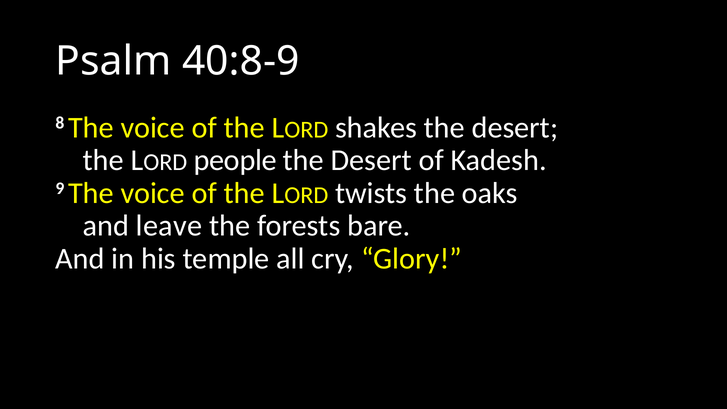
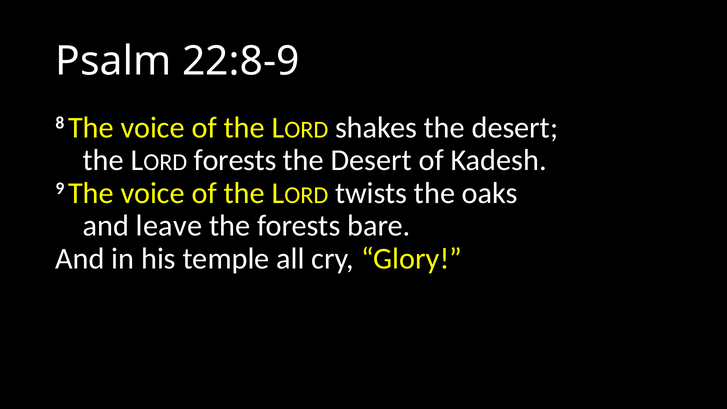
40:8-9: 40:8-9 -> 22:8-9
people at (235, 160): people -> forests
